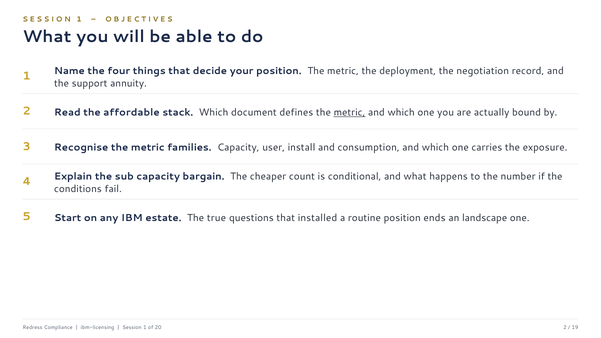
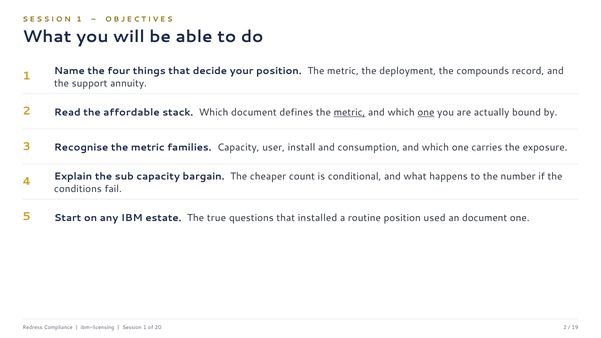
negotiation: negotiation -> compounds
one at (426, 112) underline: none -> present
ends: ends -> used
an landscape: landscape -> document
